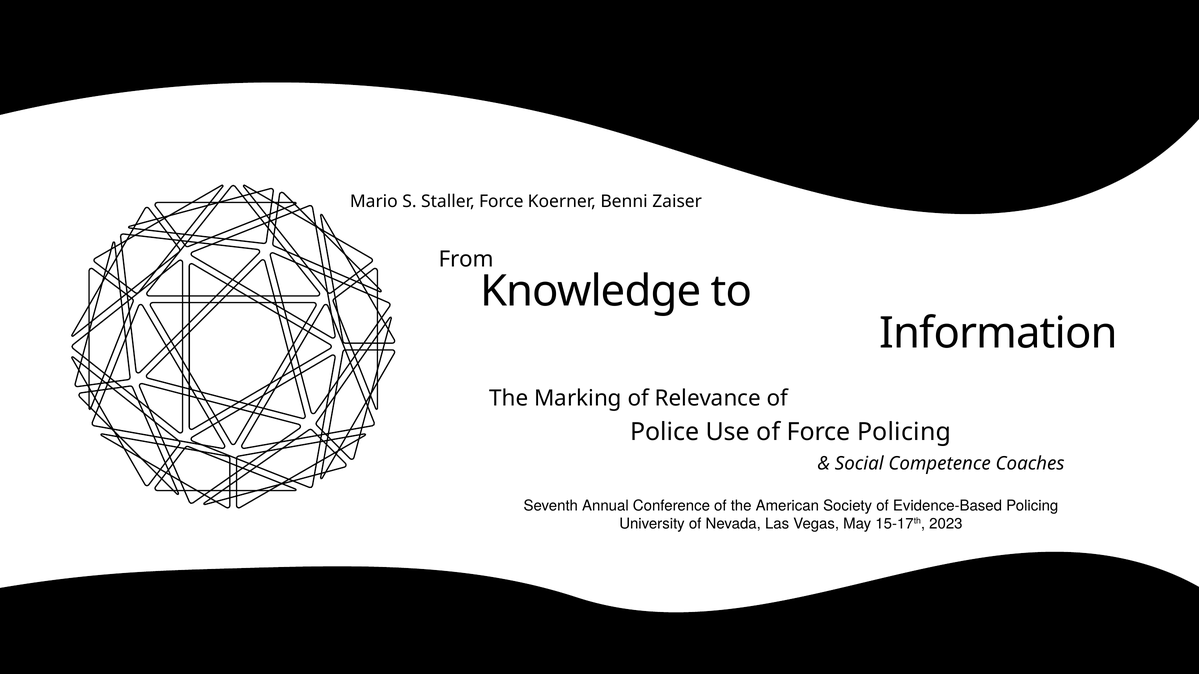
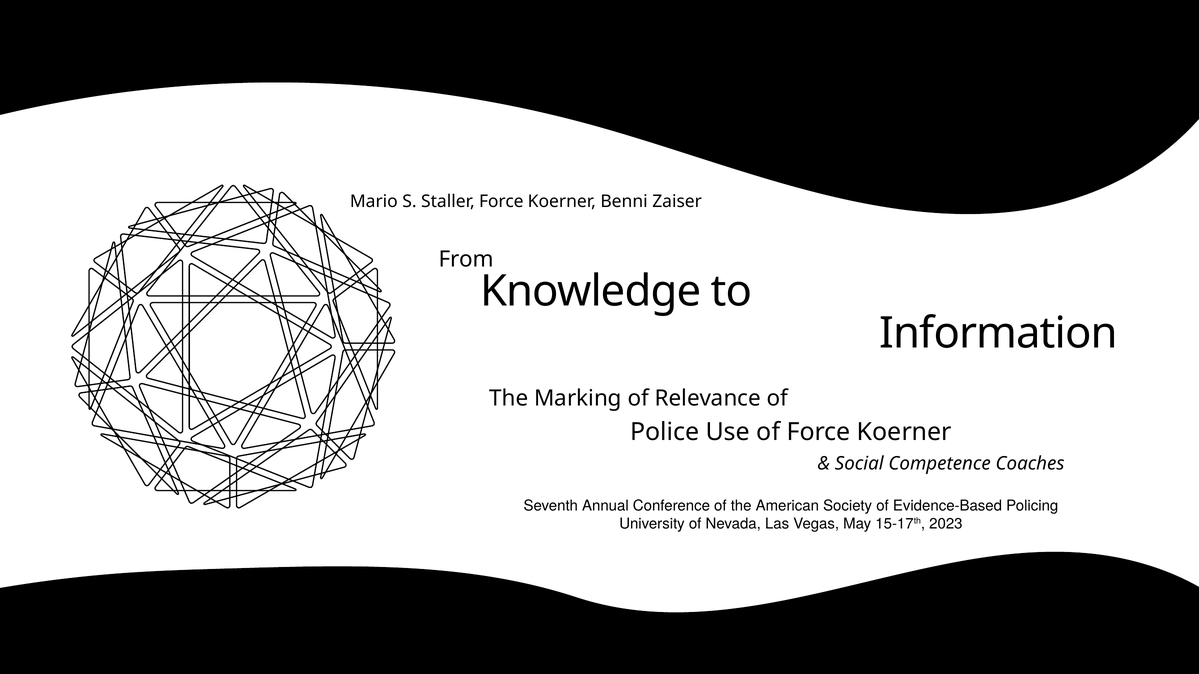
of Force Policing: Policing -> Koerner
